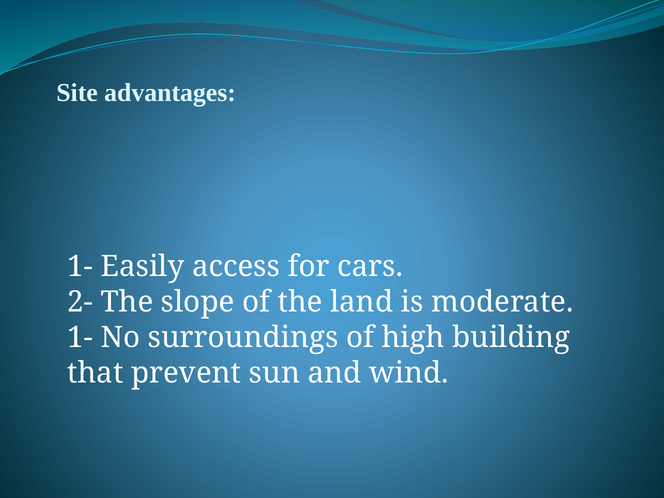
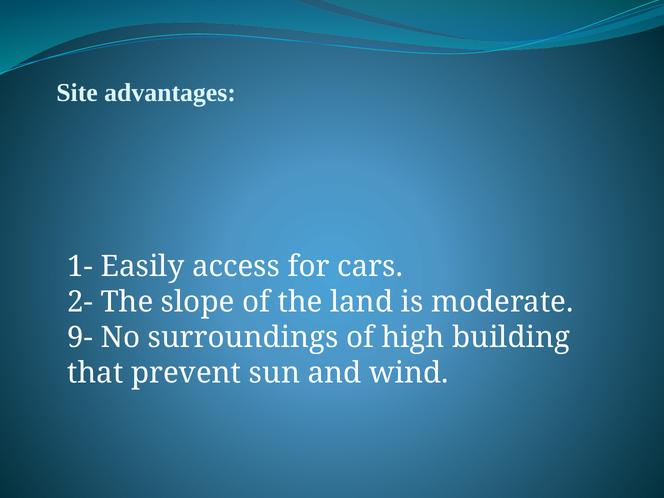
1- at (80, 337): 1- -> 9-
